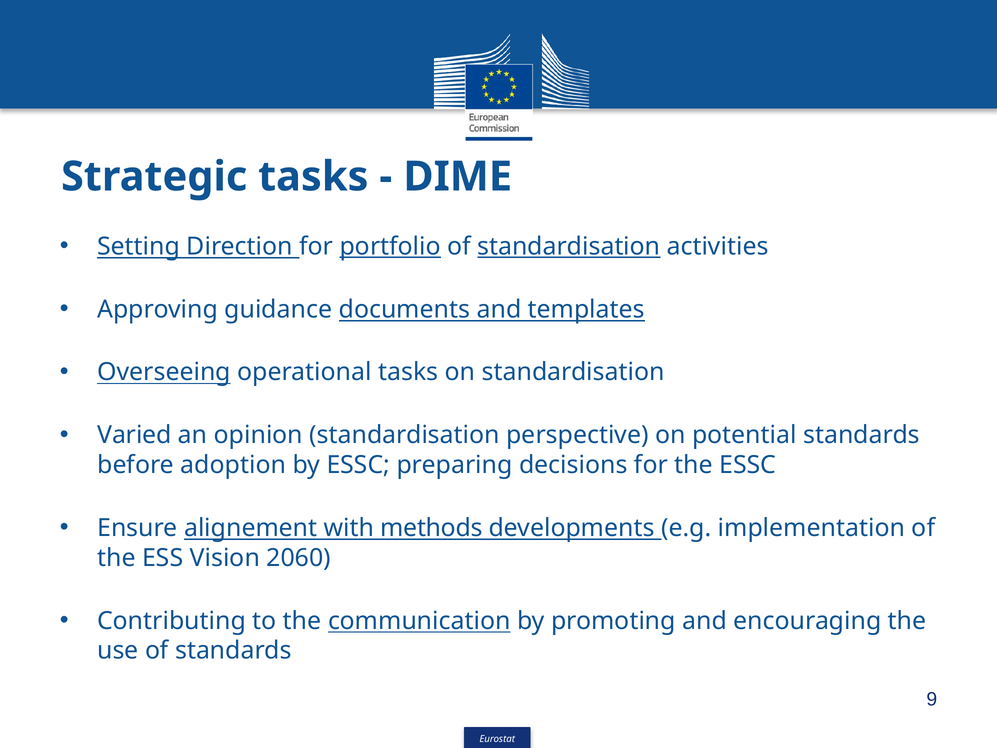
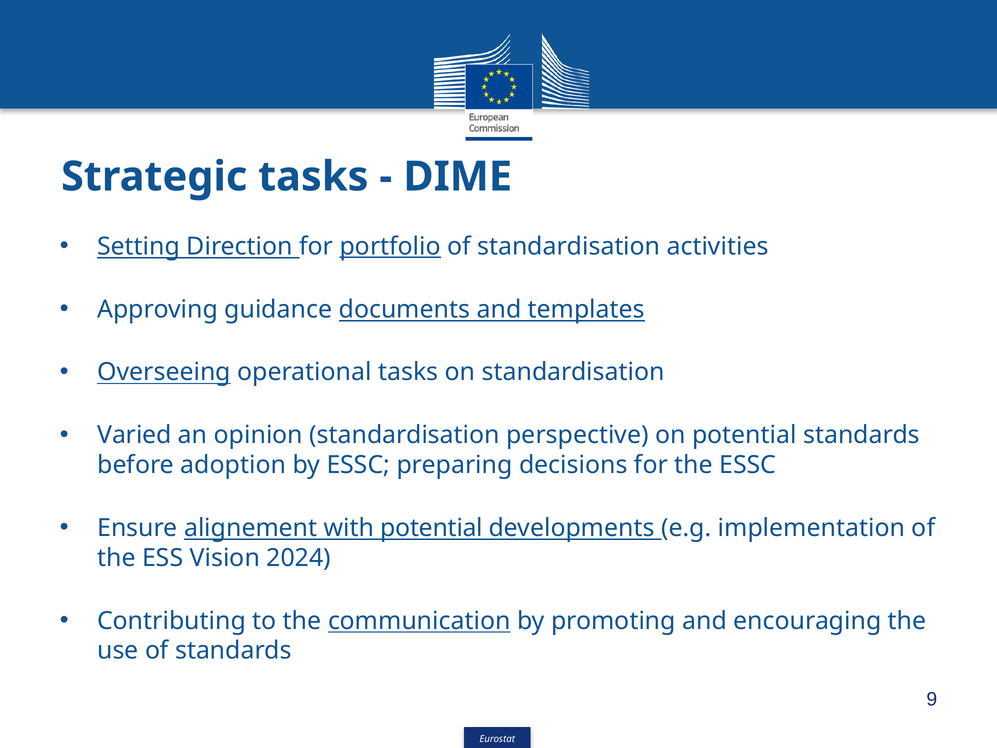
standardisation at (569, 246) underline: present -> none
with methods: methods -> potential
2060: 2060 -> 2024
